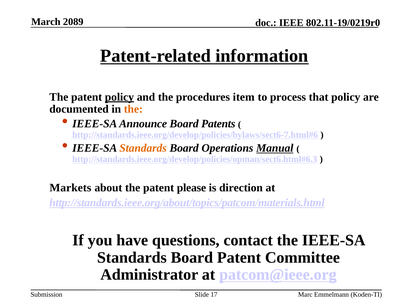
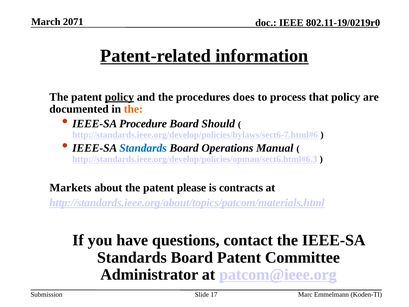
2089: 2089 -> 2071
item: item -> does
Announce: Announce -> Procedure
Patents: Patents -> Should
Standards at (143, 148) colour: orange -> blue
Manual underline: present -> none
direction: direction -> contracts
